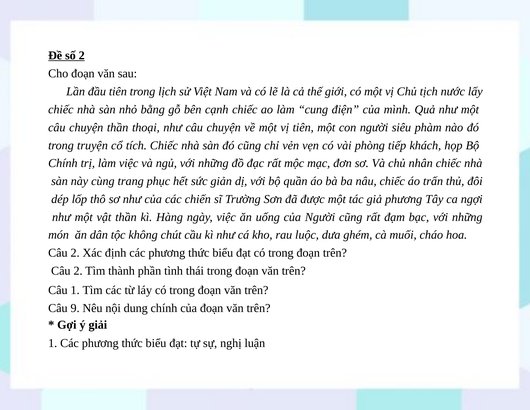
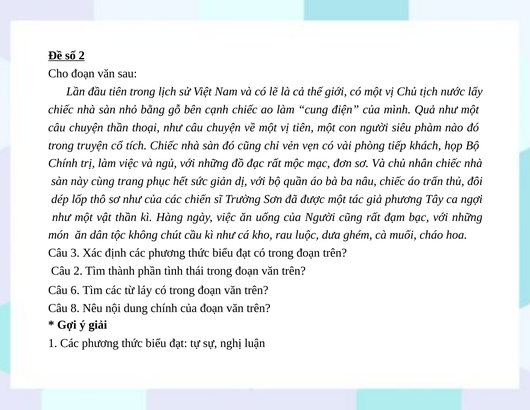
2 at (75, 253): 2 -> 3
Câu 1: 1 -> 6
9: 9 -> 8
